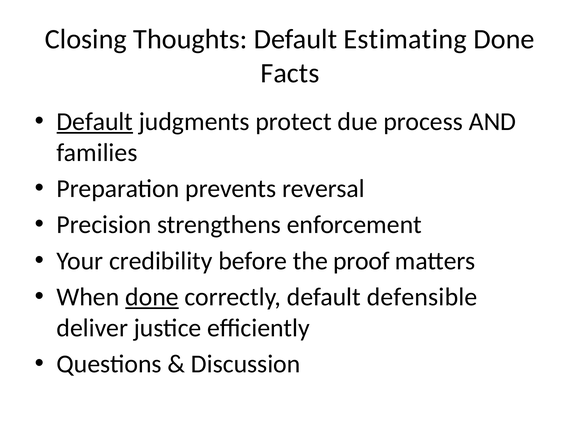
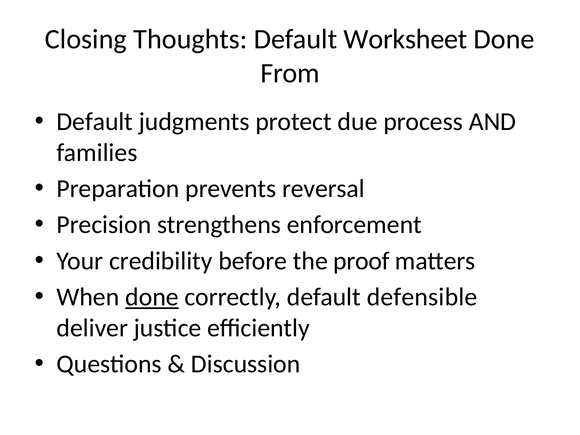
Estimating: Estimating -> Worksheet
Facts: Facts -> From
Default at (95, 122) underline: present -> none
